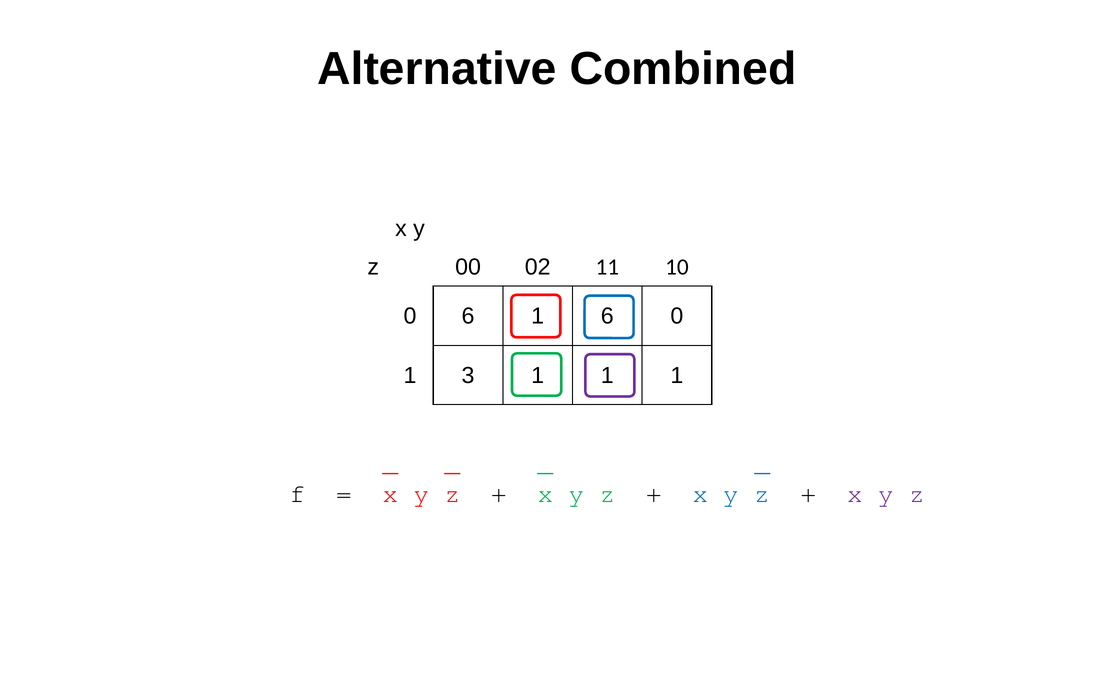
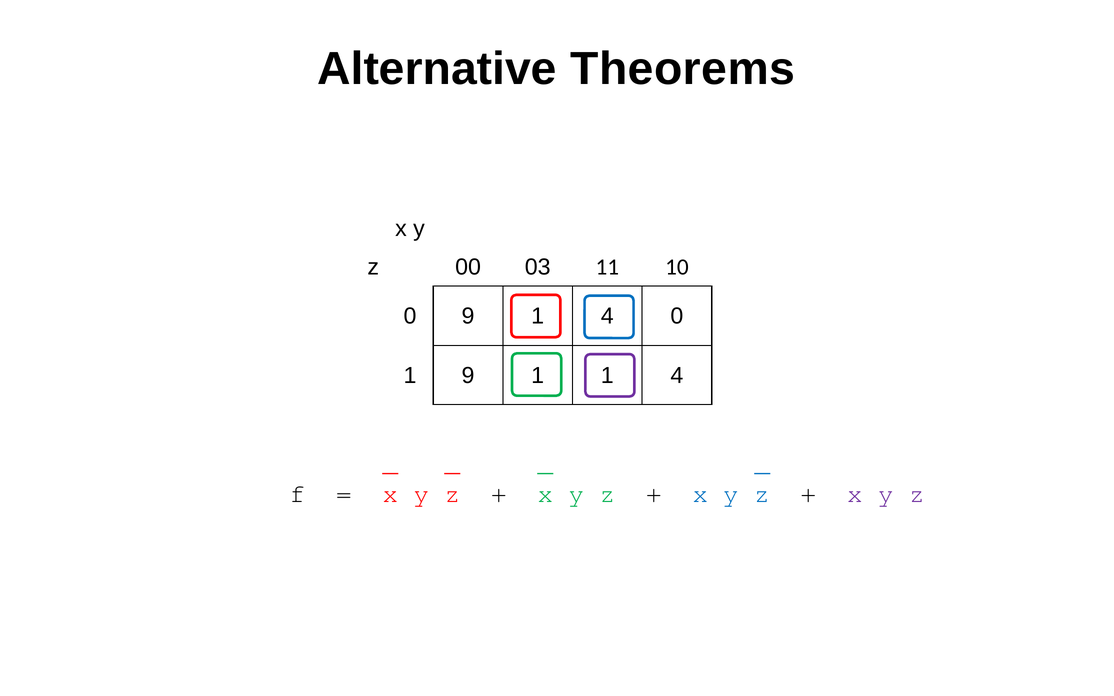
Combined: Combined -> Theorems
02: 02 -> 03
0 6: 6 -> 9
6 at (607, 316): 6 -> 4
1 3: 3 -> 9
1 1 1: 1 -> 4
